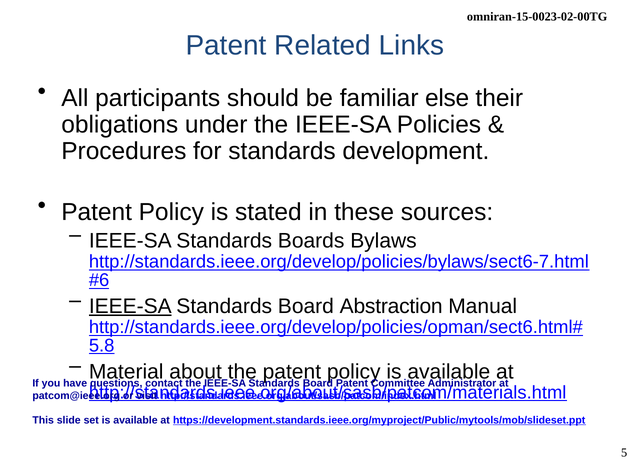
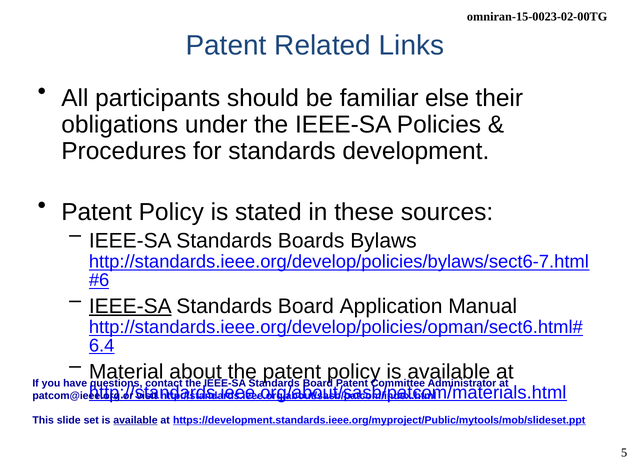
Abstraction: Abstraction -> Application
5.8: 5.8 -> 6.4
available at (135, 420) underline: none -> present
